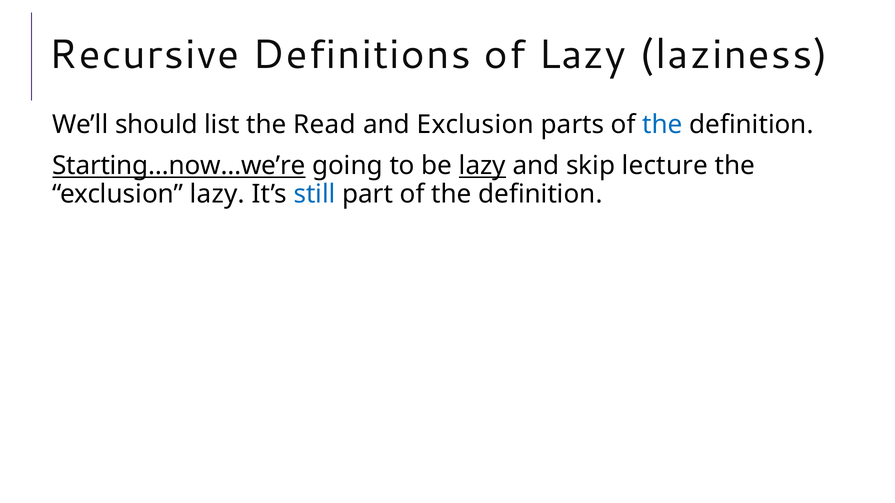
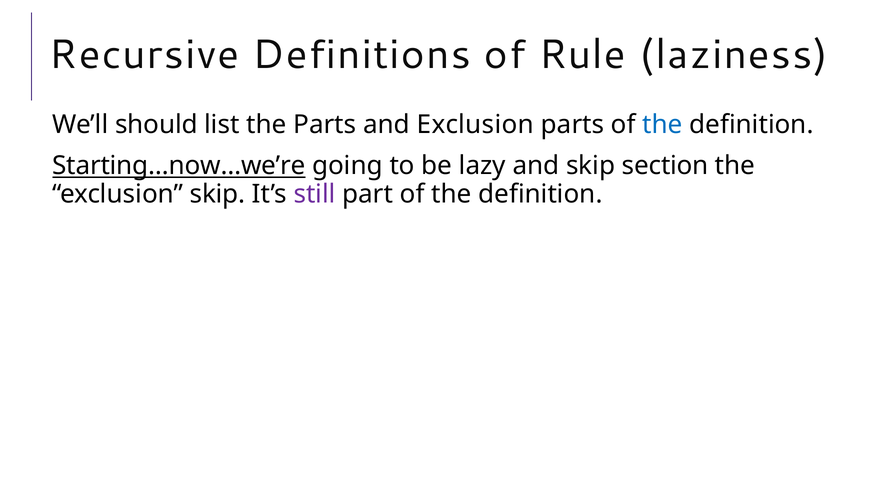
of Lazy: Lazy -> Rule
the Read: Read -> Parts
lazy at (482, 166) underline: present -> none
lecture: lecture -> section
exclusion lazy: lazy -> skip
still colour: blue -> purple
